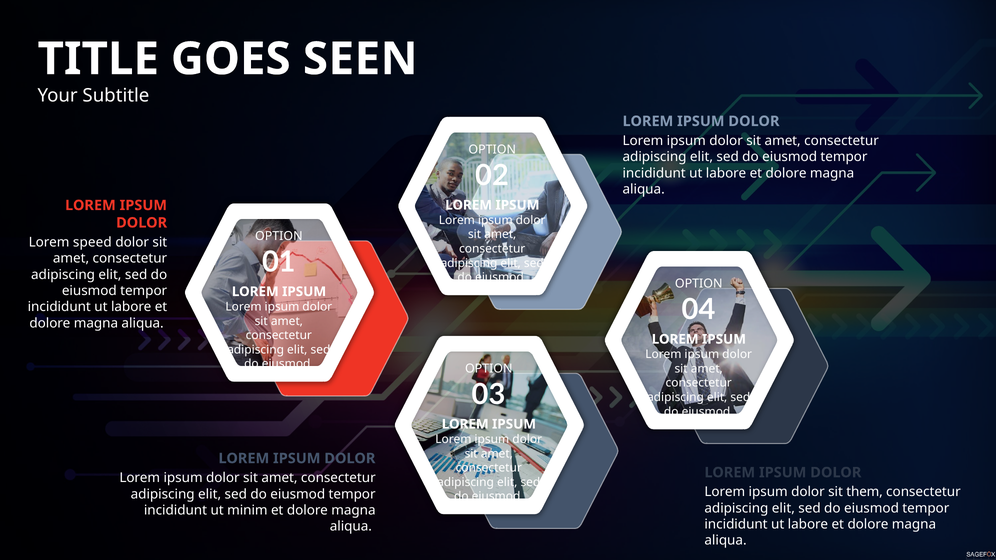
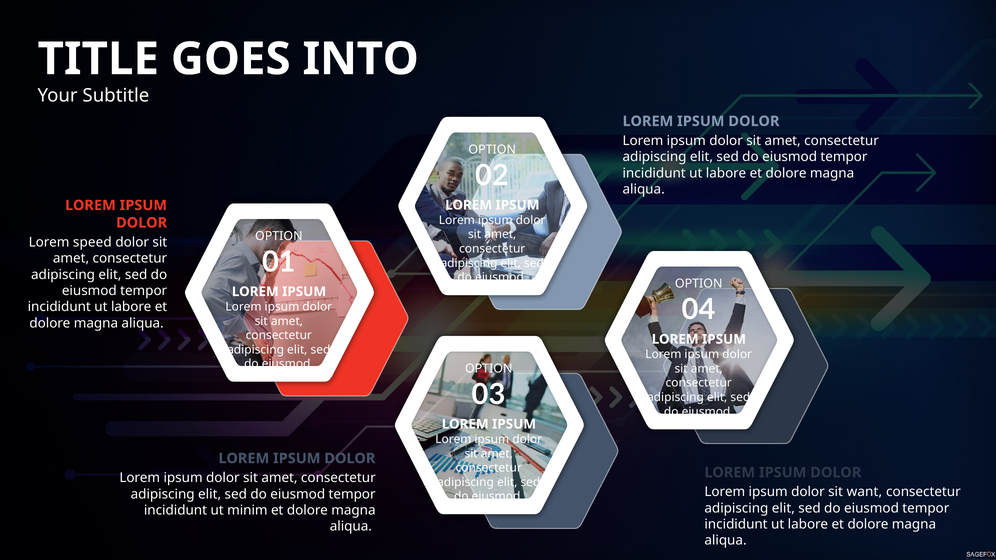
SEEN: SEEN -> INTO
them: them -> want
